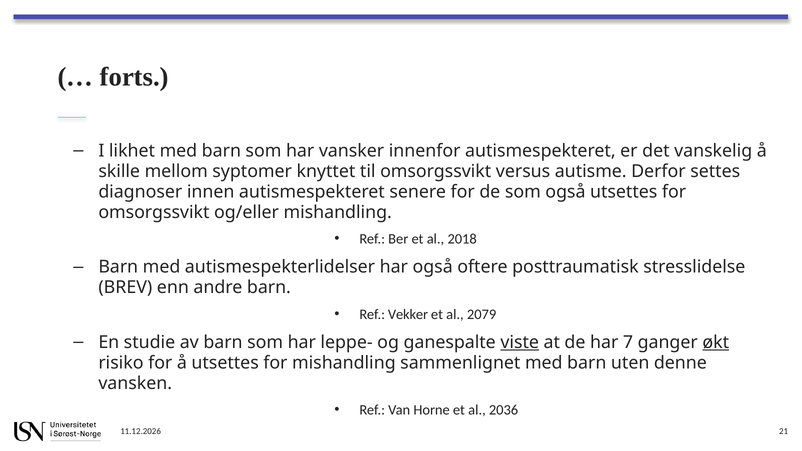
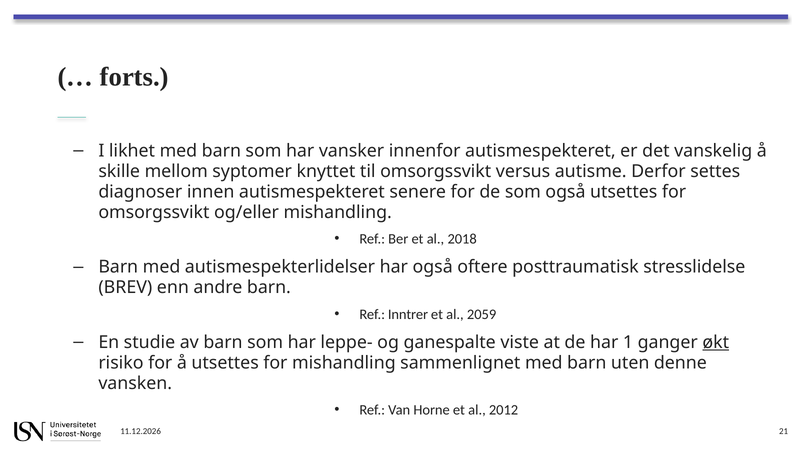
Vekker: Vekker -> Inntrer
2079: 2079 -> 2059
viste underline: present -> none
7: 7 -> 1
2036: 2036 -> 2012
